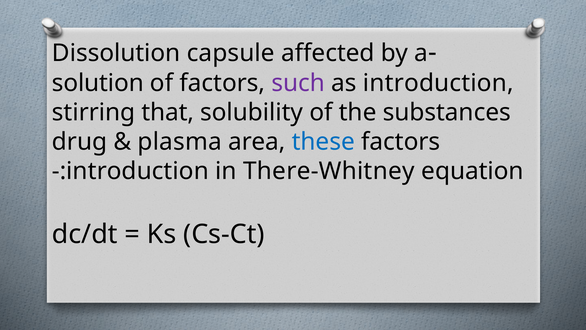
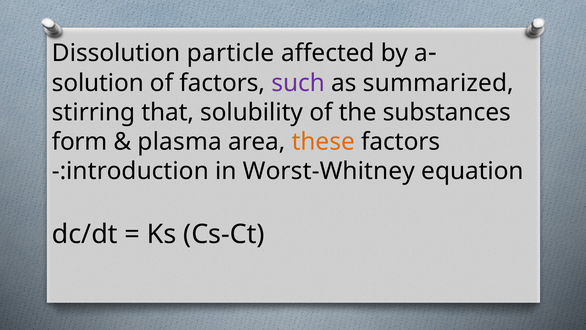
capsule: capsule -> particle
as introduction: introduction -> summarized
drug: drug -> form
these colour: blue -> orange
There-Whitney: There-Whitney -> Worst-Whitney
